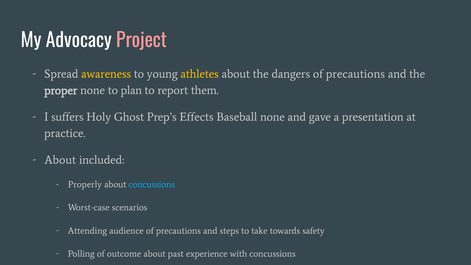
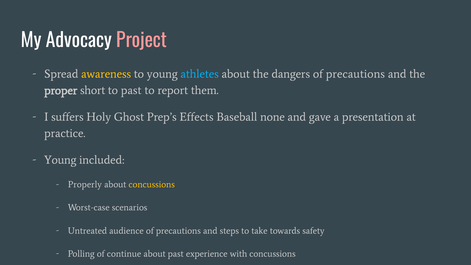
athletes colour: yellow -> light blue
proper none: none -> short
to plan: plan -> past
About at (60, 160): About -> Young
concussions at (152, 184) colour: light blue -> yellow
Attending: Attending -> Untreated
outcome: outcome -> continue
